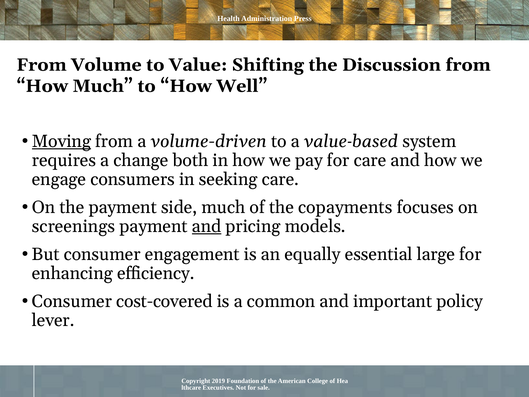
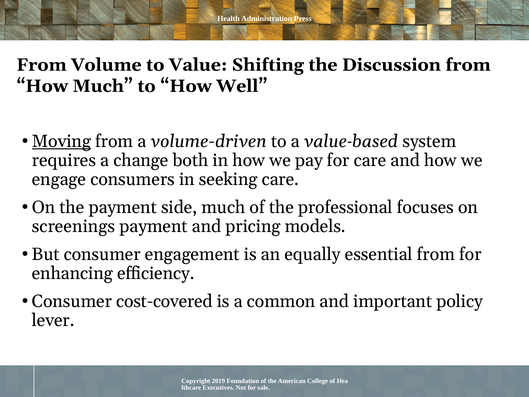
copayments: copayments -> professional
and at (207, 226) underline: present -> none
essential large: large -> from
